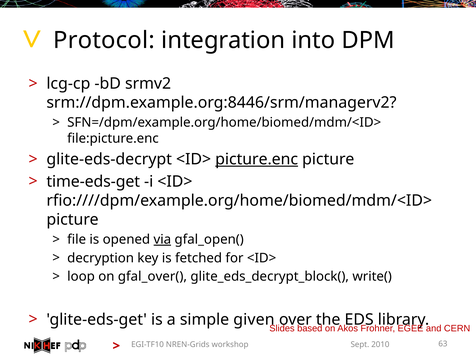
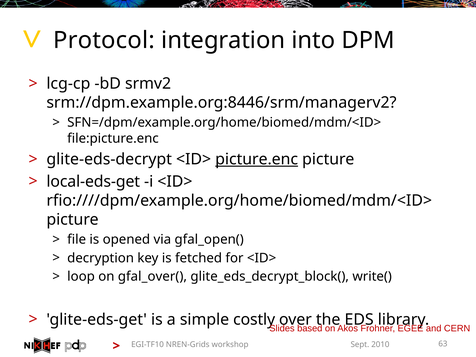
time-eds-get: time-eds-get -> local-eds-get
via underline: present -> none
given: given -> costly
